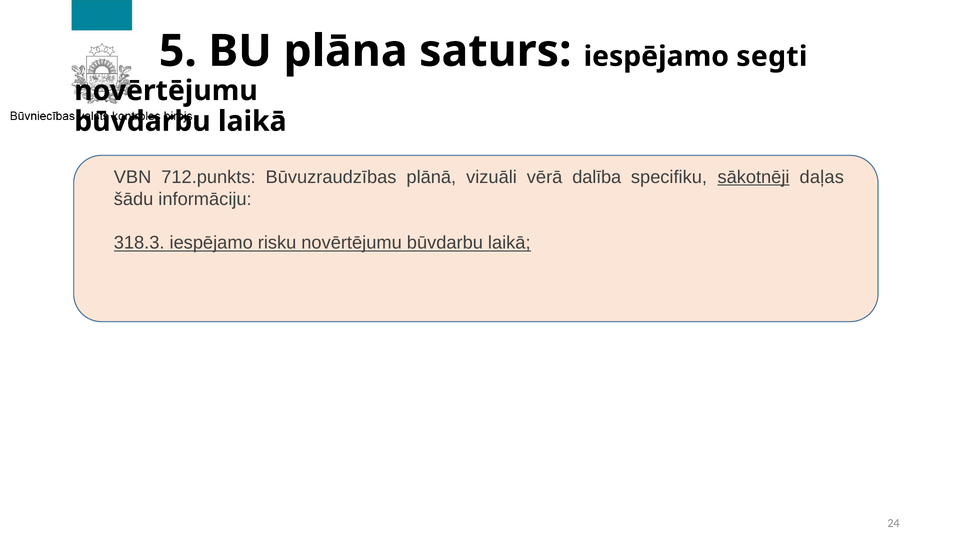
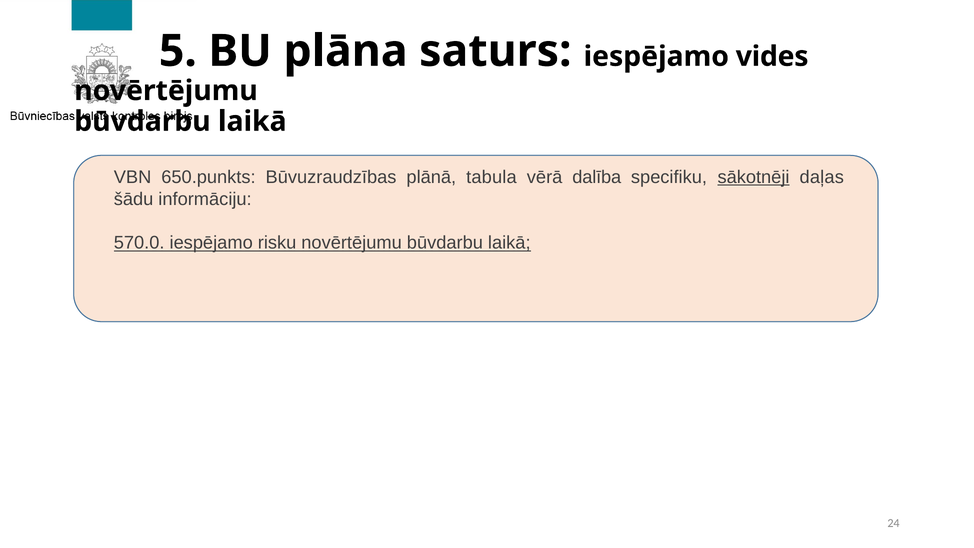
segti: segti -> vides
712.punkts: 712.punkts -> 650.punkts
vizuāli: vizuāli -> tabula
318.3: 318.3 -> 570.0
